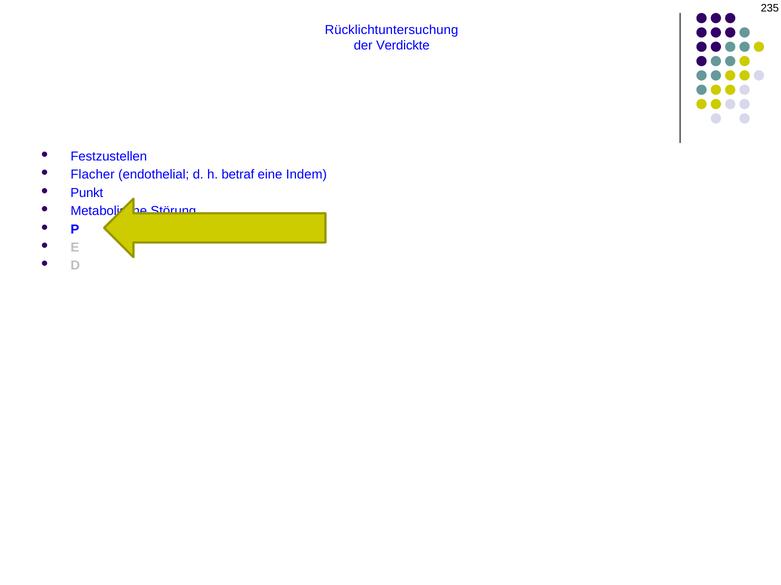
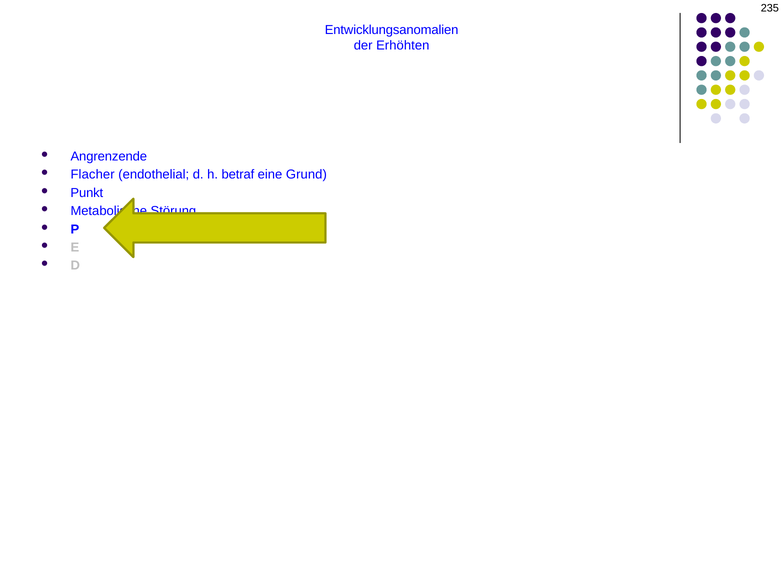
Rücklichtuntersuchung: Rücklichtuntersuchung -> Entwicklungsanomalien
Verdickte: Verdickte -> Erhöhten
Festzustellen: Festzustellen -> Angrenzende
Indem: Indem -> Grund
